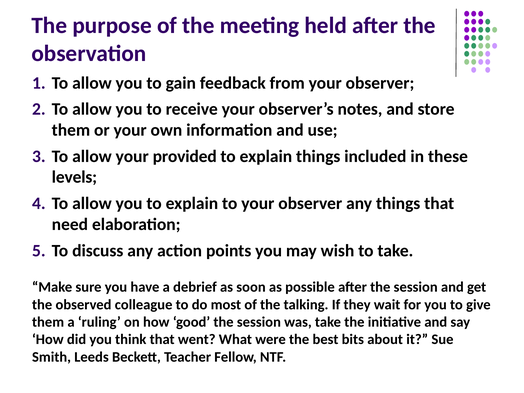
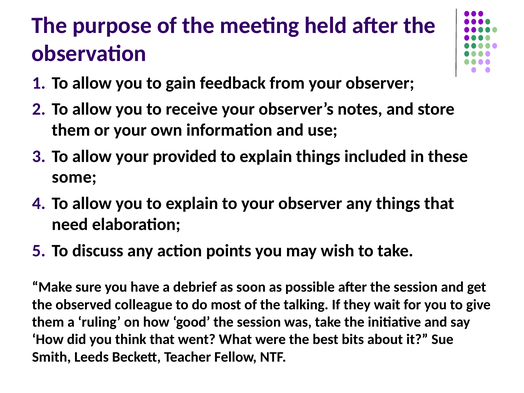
levels: levels -> some
